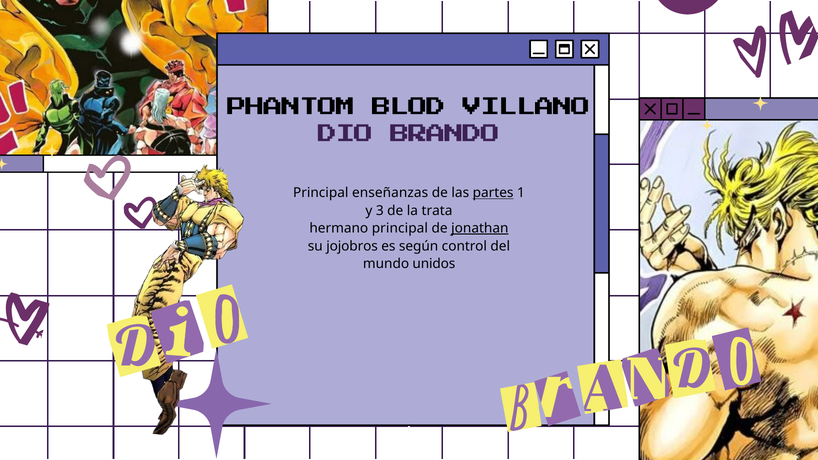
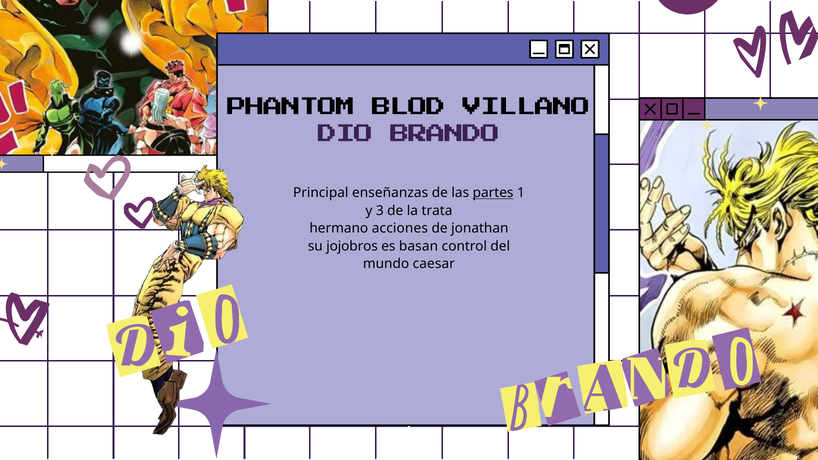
hermano principal: principal -> acciones
jonathan underline: present -> none
según: según -> basan
unidos: unidos -> caesar
